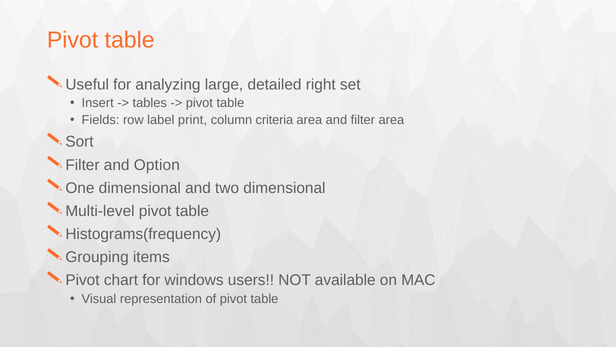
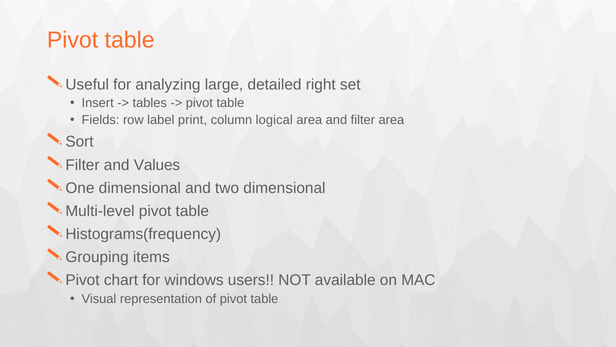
criteria: criteria -> logical
Option: Option -> Values
